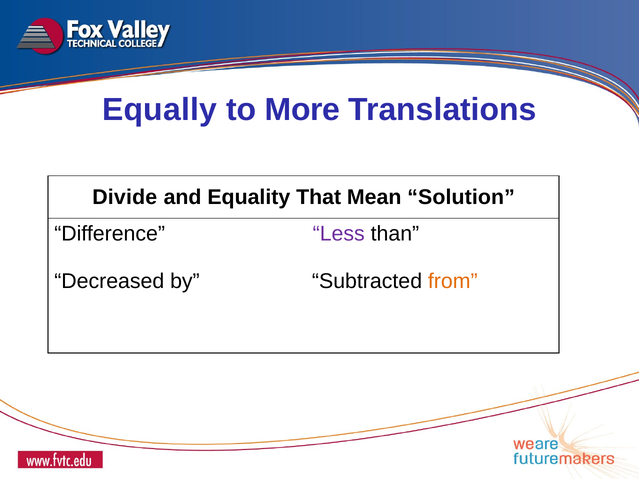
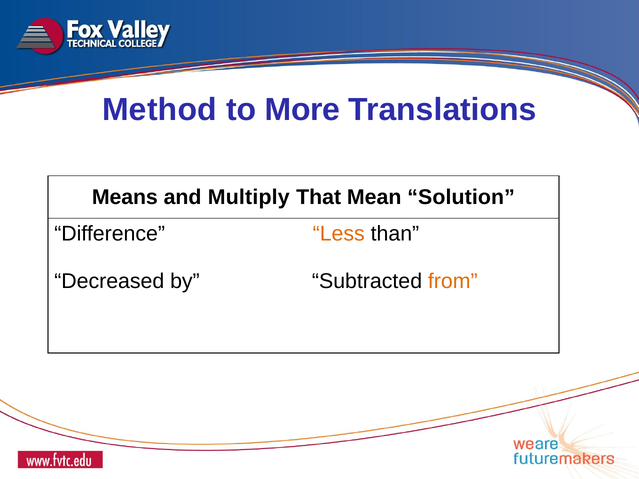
Equally: Equally -> Method
Divide: Divide -> Means
Equality: Equality -> Multiply
Less colour: purple -> orange
